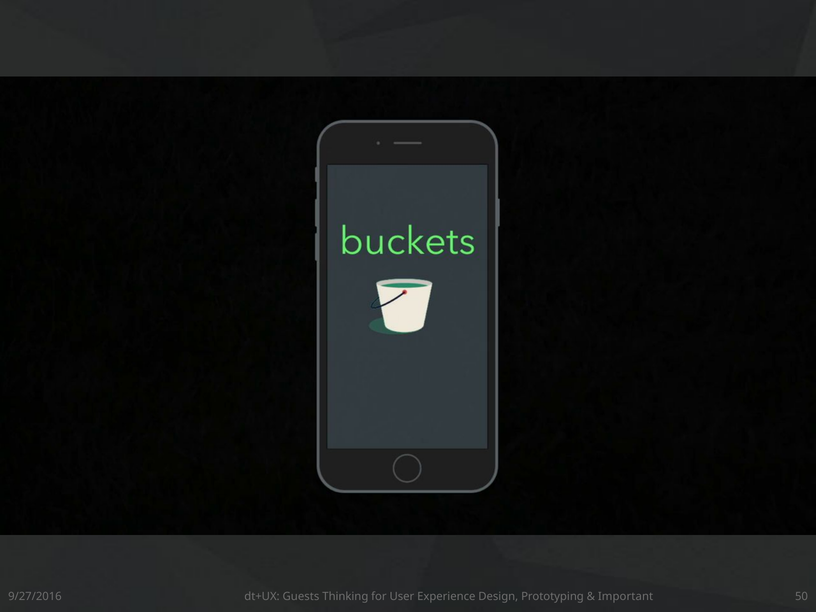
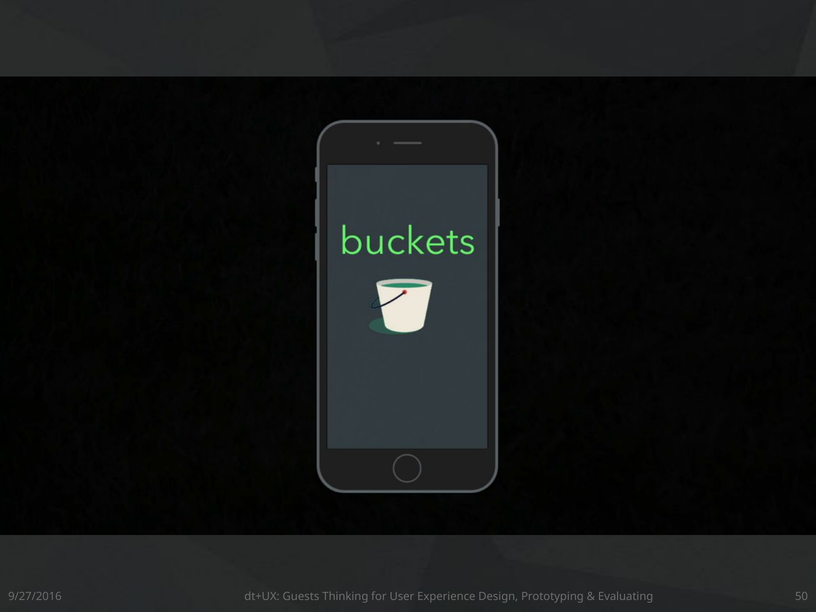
Important: Important -> Evaluating
